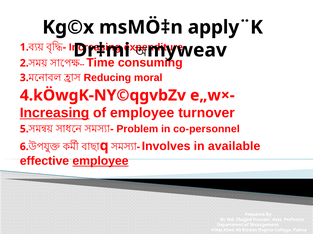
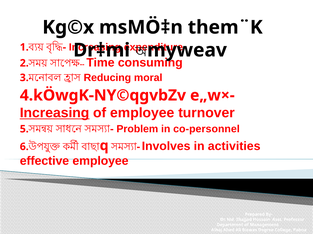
apply¨K: apply¨K -> them¨K
available: available -> activities
employee at (100, 162) underline: present -> none
